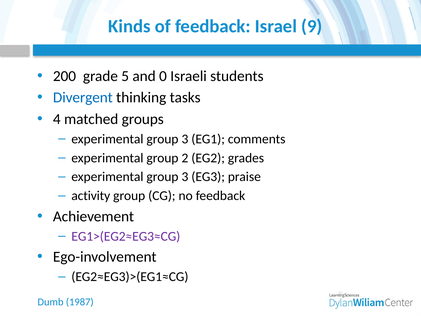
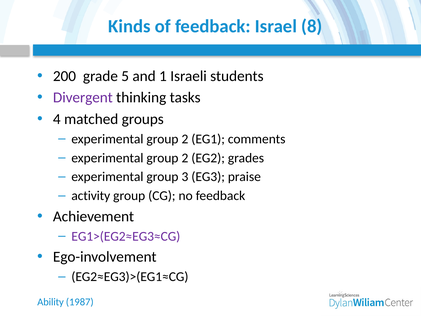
9: 9 -> 8
0: 0 -> 1
Divergent colour: blue -> purple
3 at (185, 139): 3 -> 2
Dumb: Dumb -> Ability
